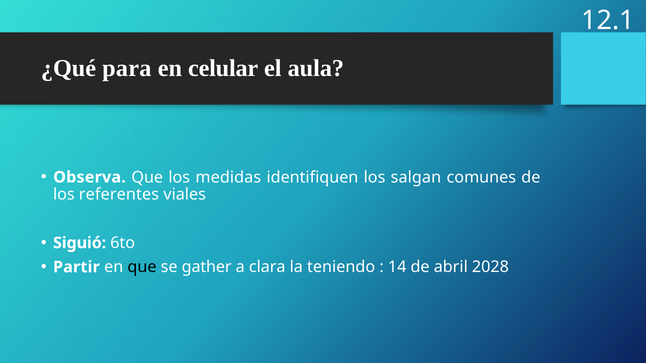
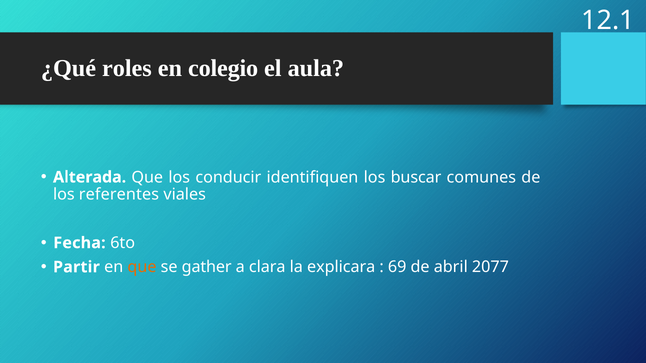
para: para -> roles
celular: celular -> colegio
Observa: Observa -> Alterada
medidas: medidas -> conducir
salgan: salgan -> buscar
Siguió: Siguió -> Fecha
que at (142, 267) colour: black -> orange
teniendo: teniendo -> explicara
14: 14 -> 69
2028: 2028 -> 2077
